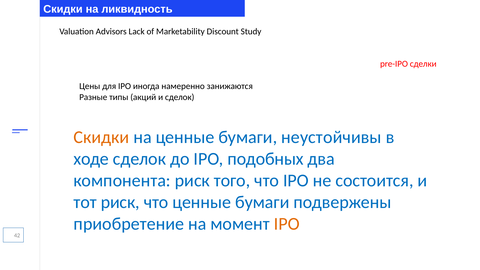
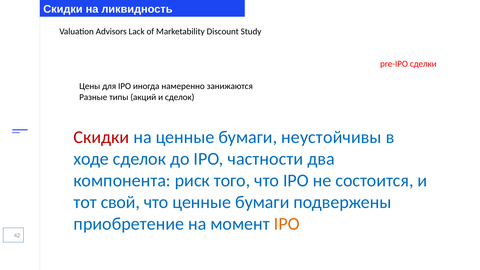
Скидки at (101, 137) colour: orange -> red
подобных: подобных -> частности
тот риск: риск -> свой
